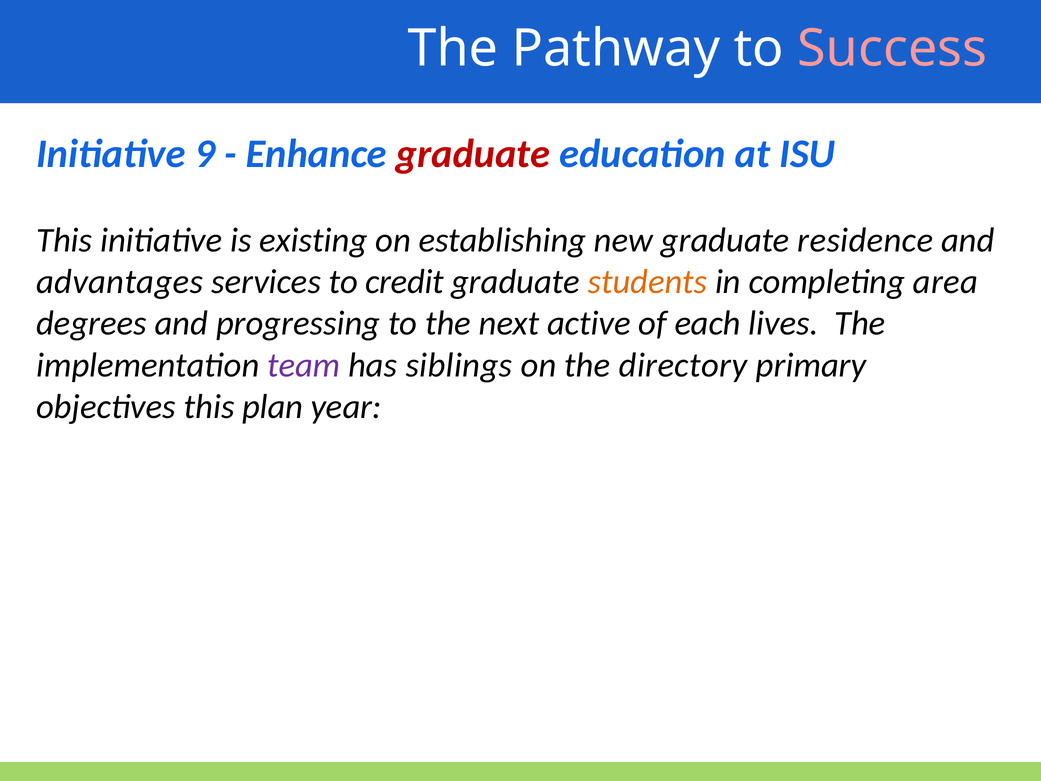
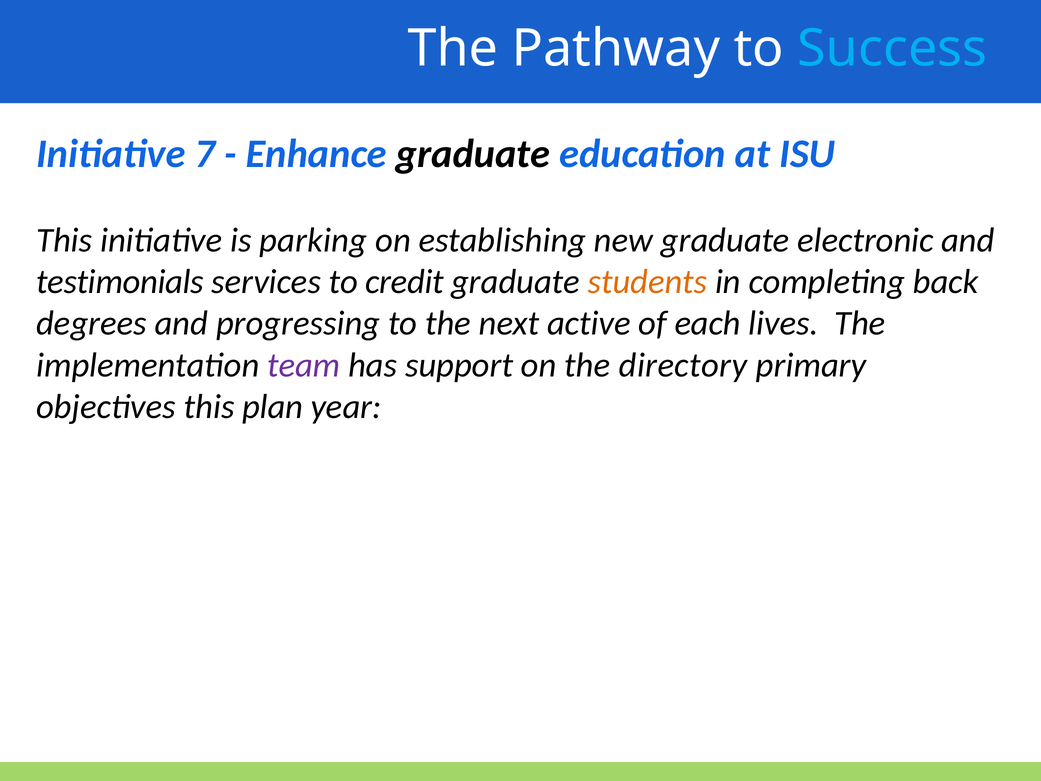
Success colour: pink -> light blue
9: 9 -> 7
graduate at (473, 154) colour: red -> black
existing: existing -> parking
residence: residence -> electronic
advantages: advantages -> testimonials
area: area -> back
siblings: siblings -> support
